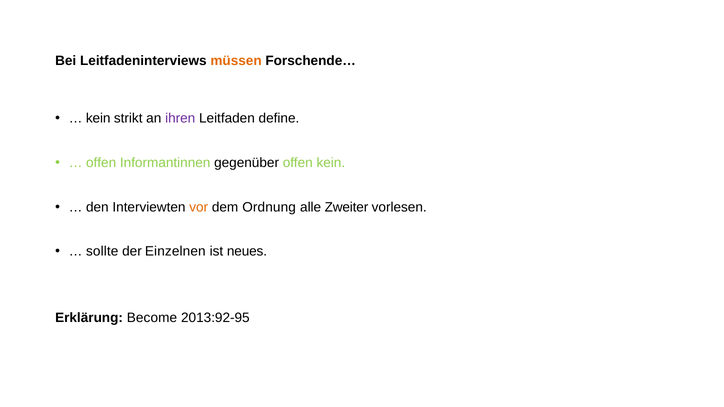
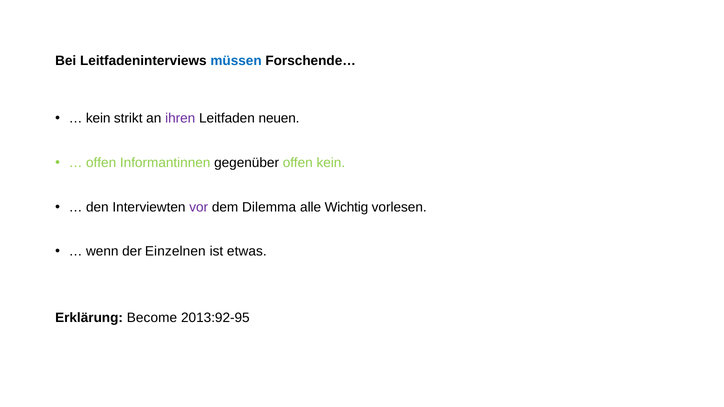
müssen colour: orange -> blue
define: define -> neuen
vor colour: orange -> purple
Ordnung: Ordnung -> Dilemma
Zweiter: Zweiter -> Wichtig
sollte: sollte -> wenn
neues: neues -> etwas
